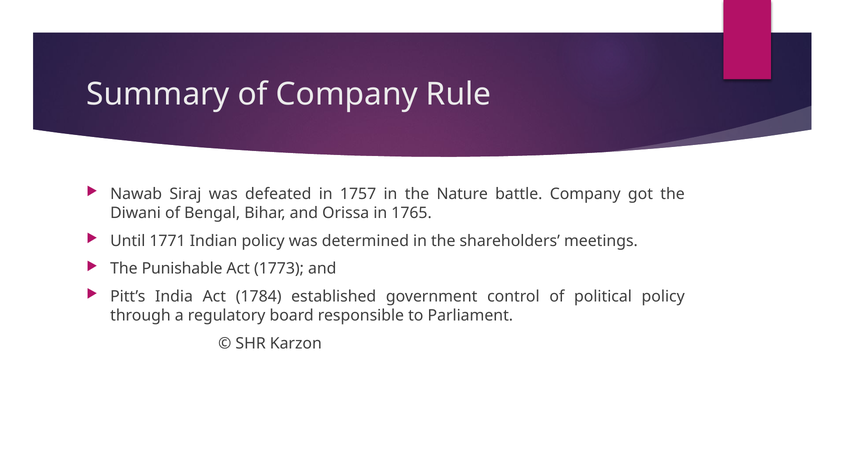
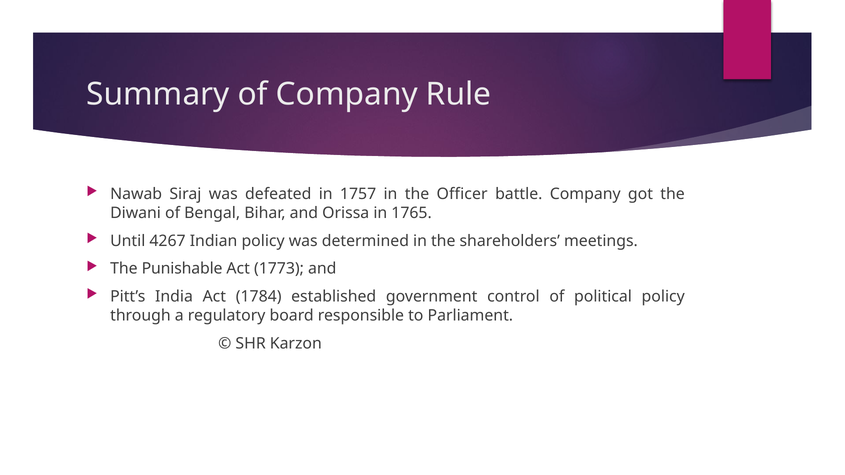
Nature: Nature -> Officer
1771: 1771 -> 4267
